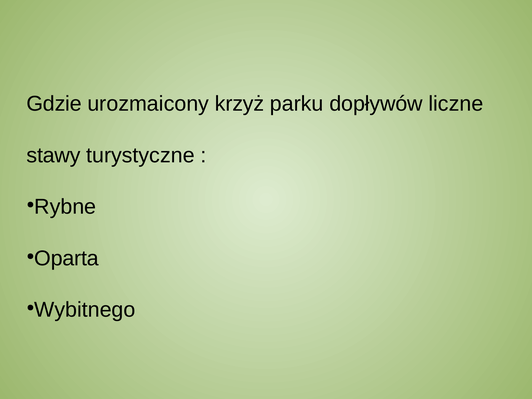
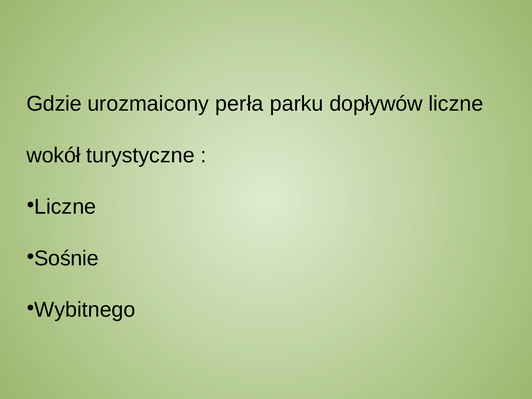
krzyż: krzyż -> perła
stawy: stawy -> wokół
Rybne at (65, 207): Rybne -> Liczne
Oparta: Oparta -> Sośnie
